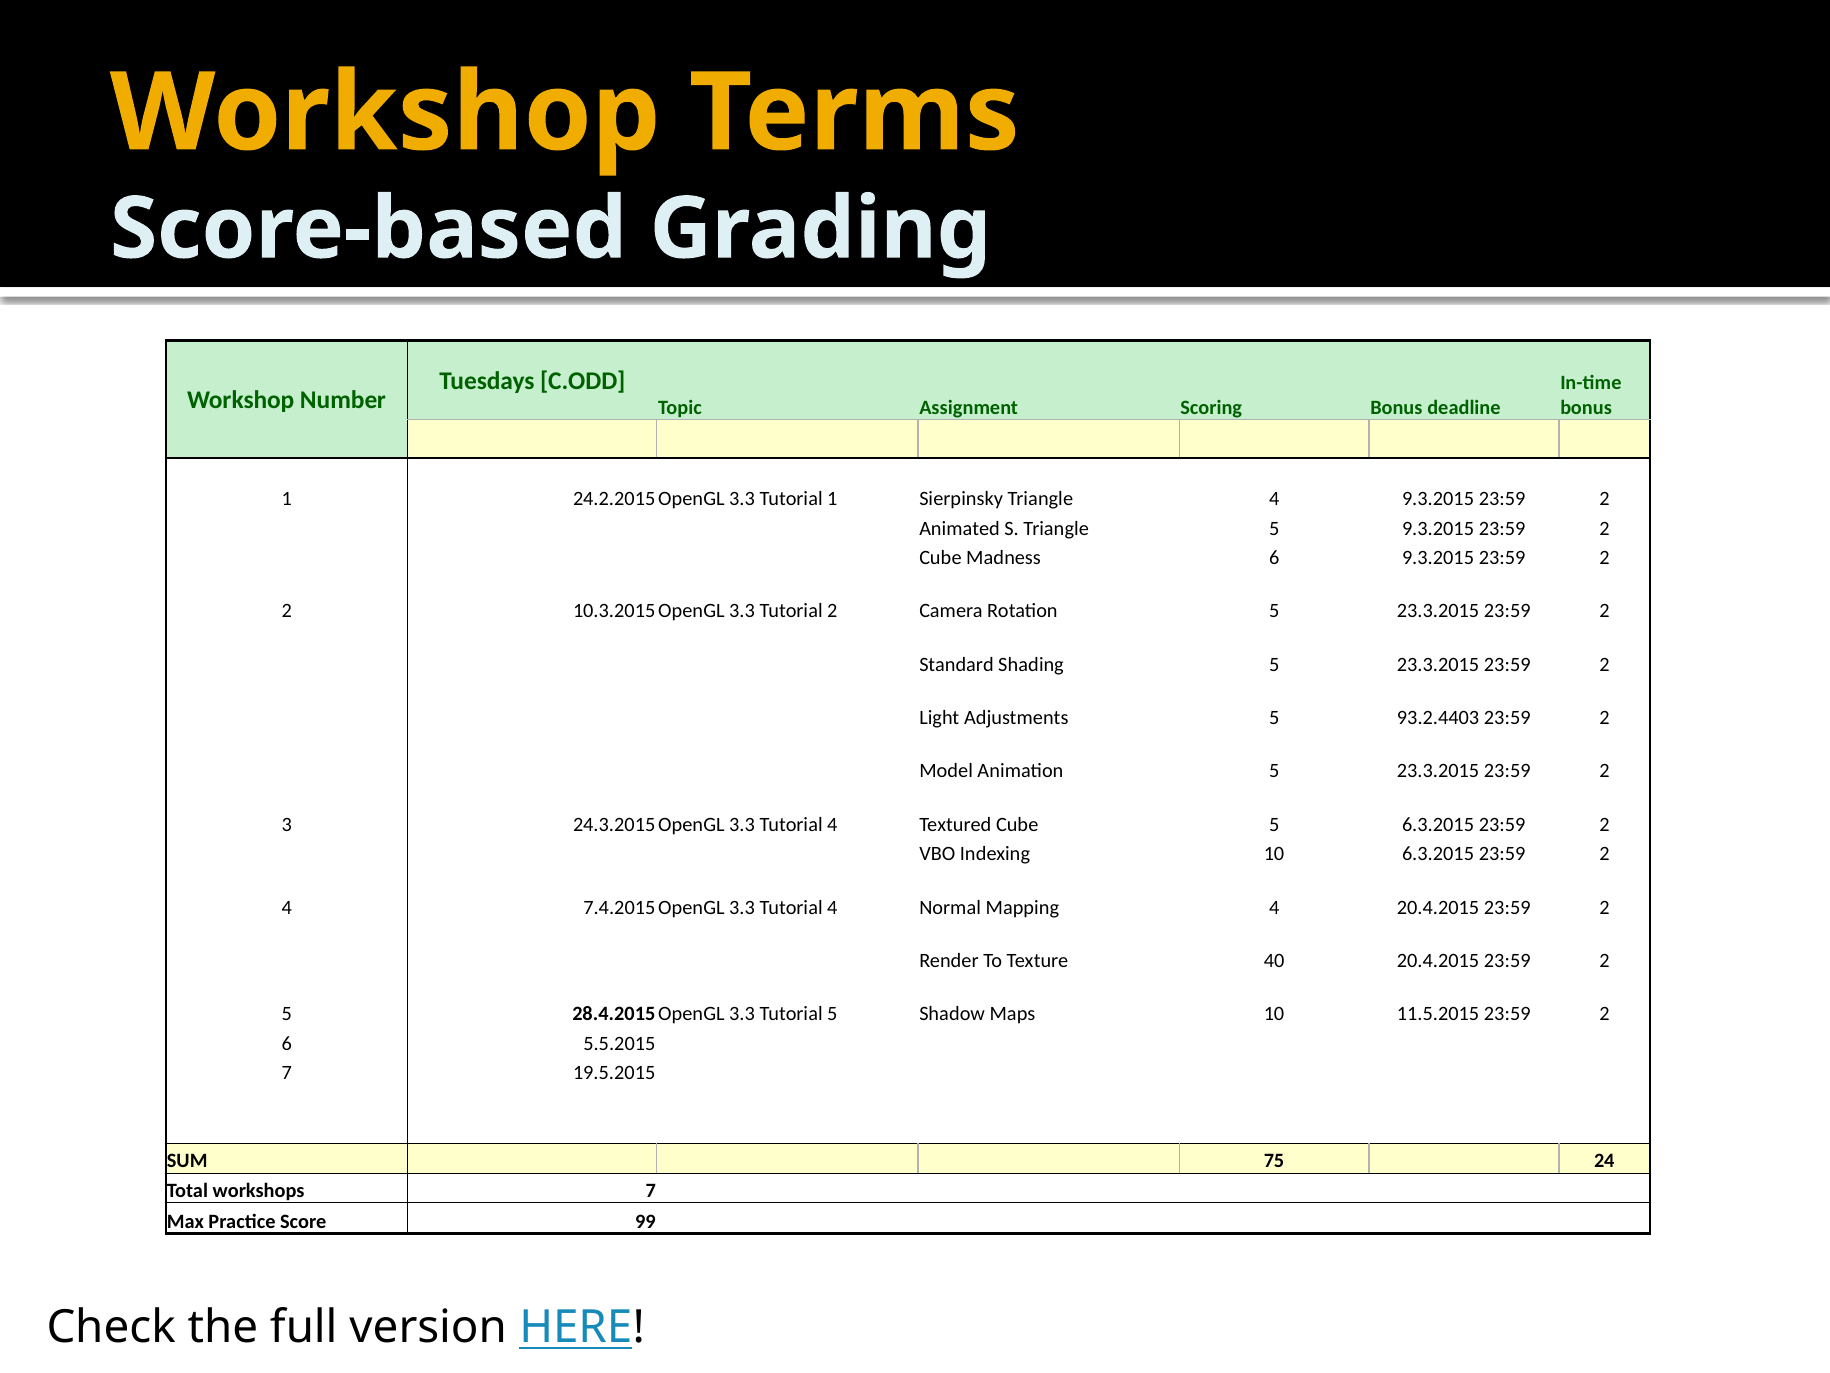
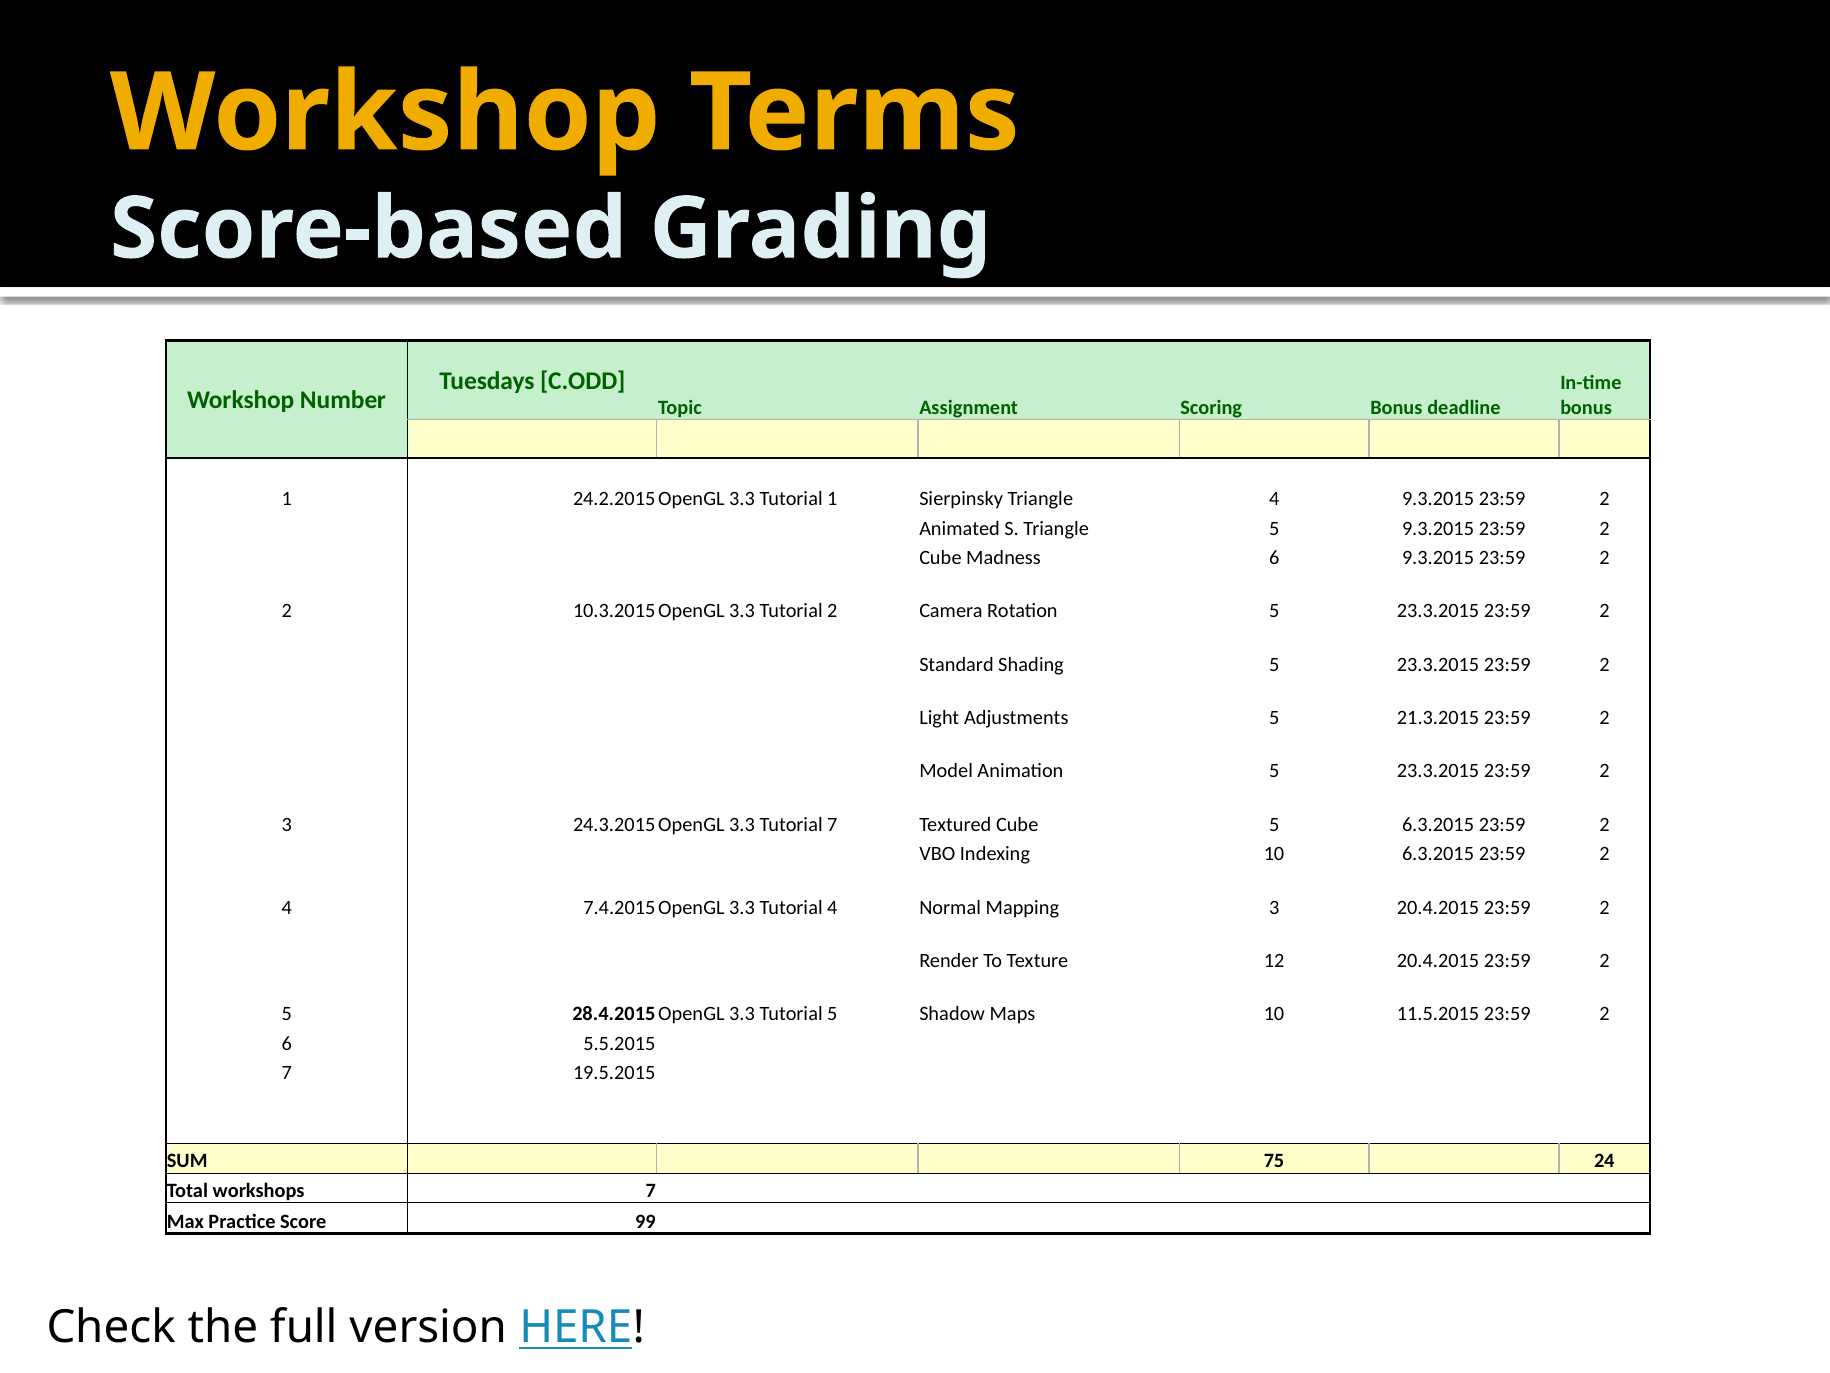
93.2.4403: 93.2.4403 -> 21.3.2015
4 at (832, 824): 4 -> 7
Mapping 4: 4 -> 3
40: 40 -> 12
